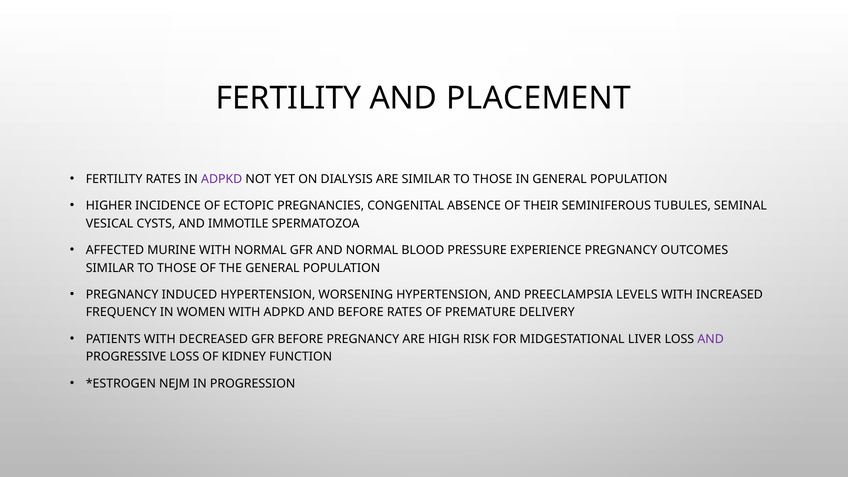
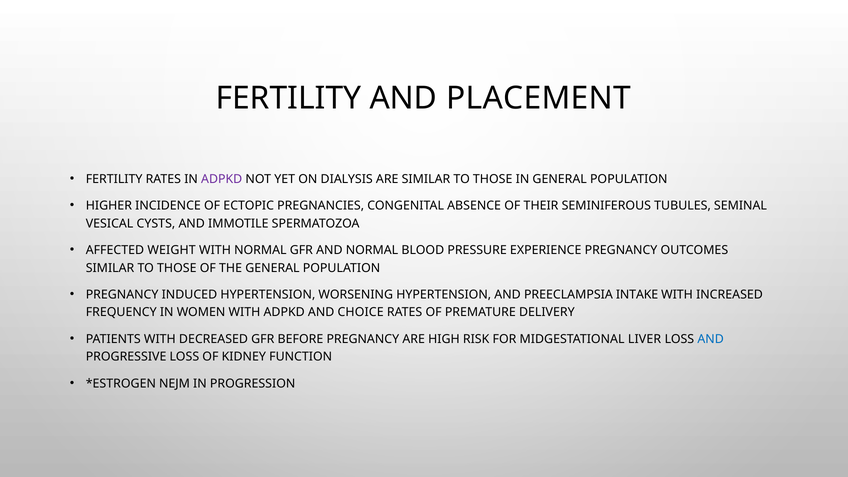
MURINE: MURINE -> WEIGHT
LEVELS: LEVELS -> INTAKE
AND BEFORE: BEFORE -> CHOICE
AND at (711, 339) colour: purple -> blue
